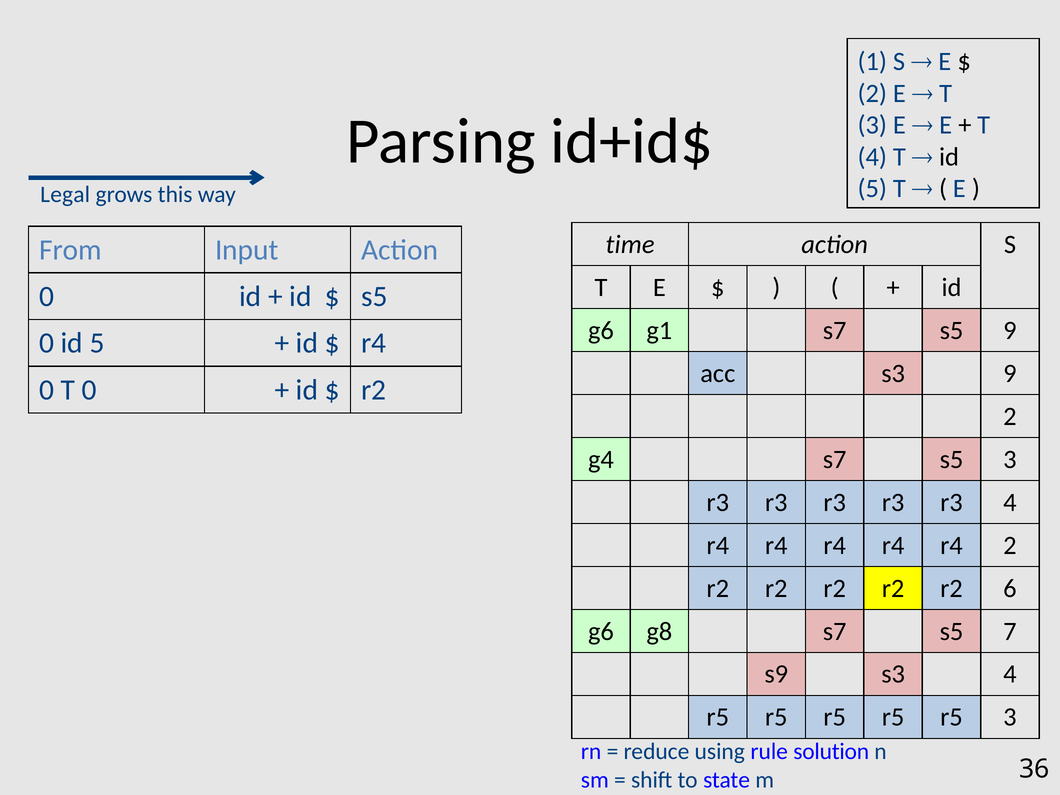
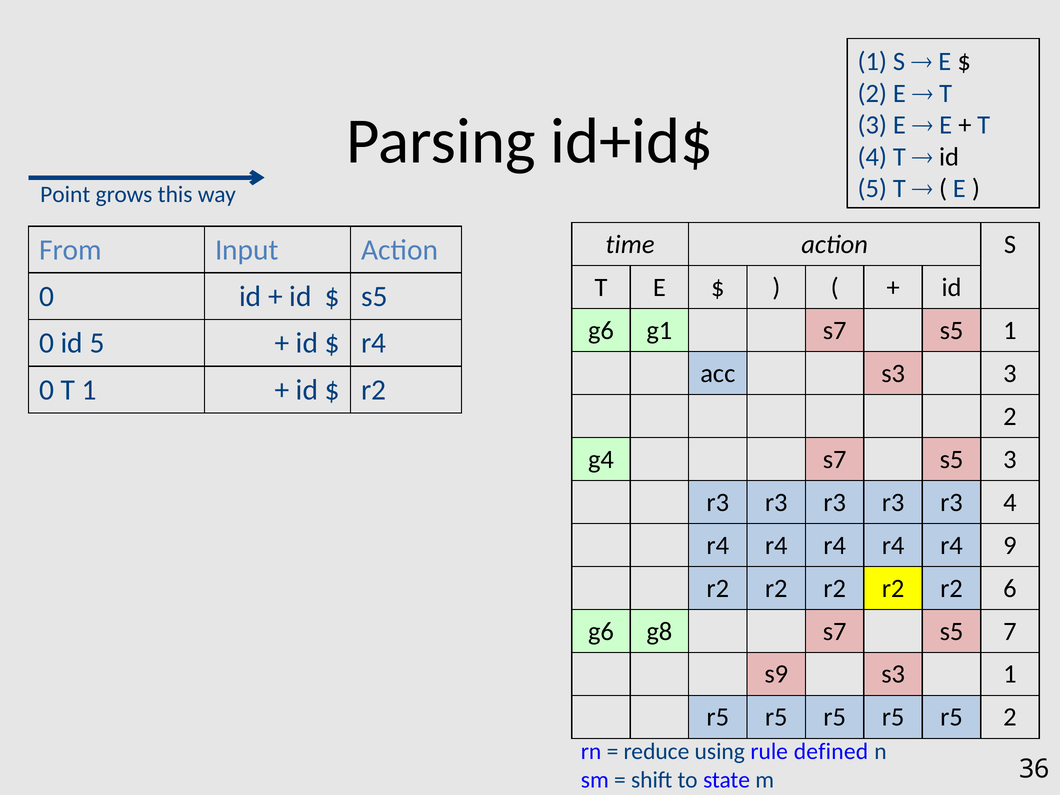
Legal: Legal -> Point
s5 9: 9 -> 1
s3 9: 9 -> 3
T 0: 0 -> 1
r4 2: 2 -> 9
s3 4: 4 -> 1
r5 3: 3 -> 2
solution: solution -> defined
